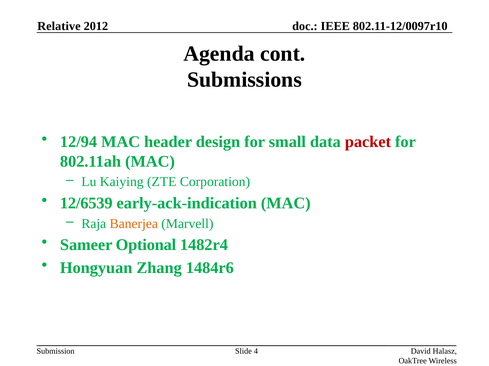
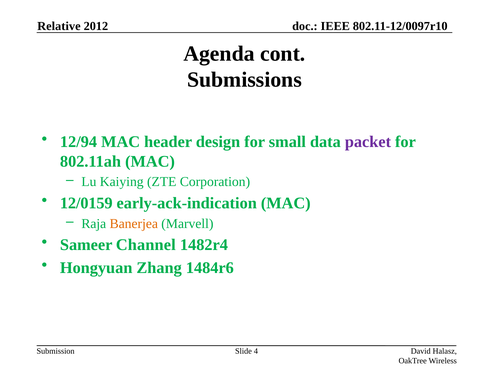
packet colour: red -> purple
12/6539: 12/6539 -> 12/0159
Optional: Optional -> Channel
